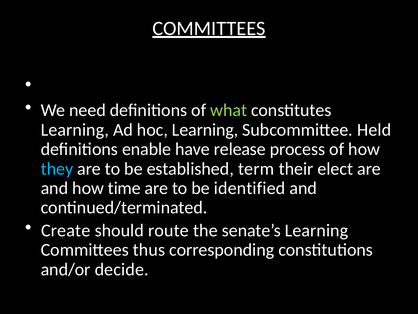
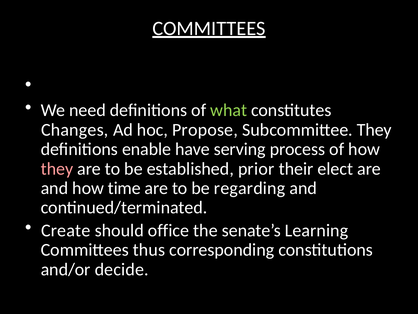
Learning at (75, 130): Learning -> Changes
hoc Learning: Learning -> Propose
Subcommittee Held: Held -> They
release: release -> serving
they at (57, 168) colour: light blue -> pink
term: term -> prior
identified: identified -> regarding
route: route -> office
